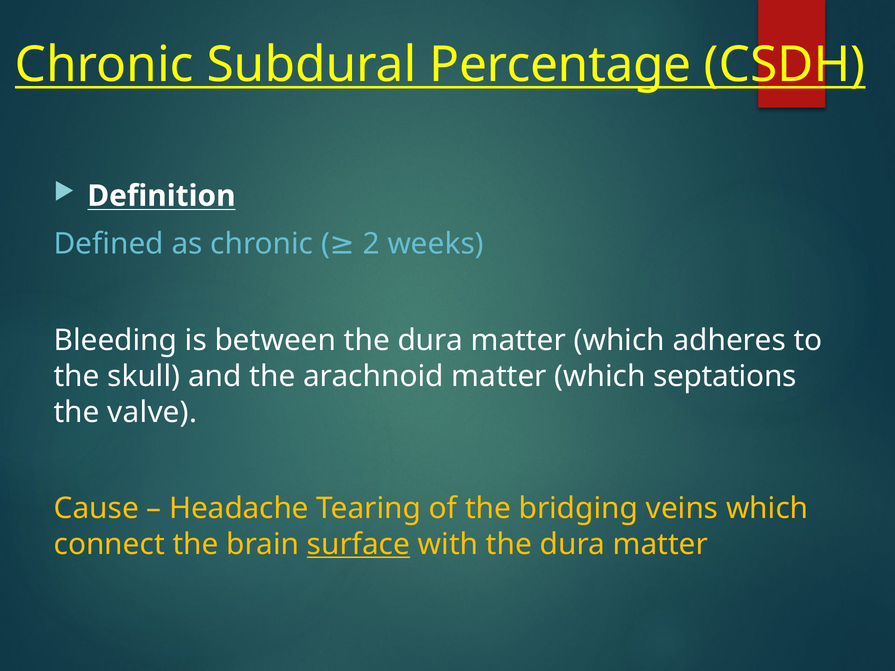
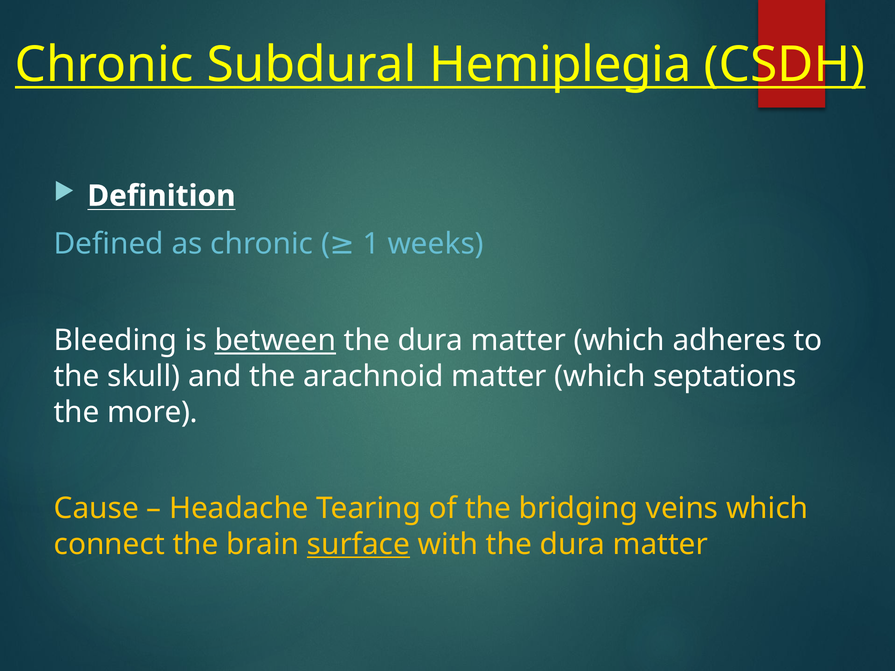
Percentage: Percentage -> Hemiplegia
2: 2 -> 1
between underline: none -> present
valve: valve -> more
